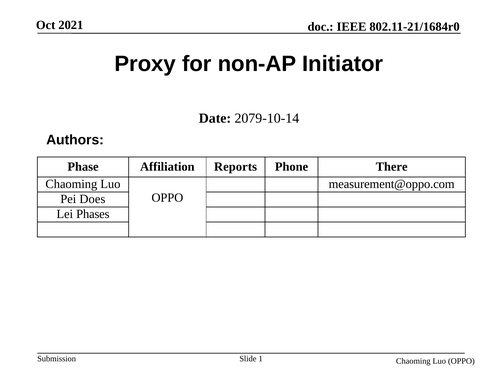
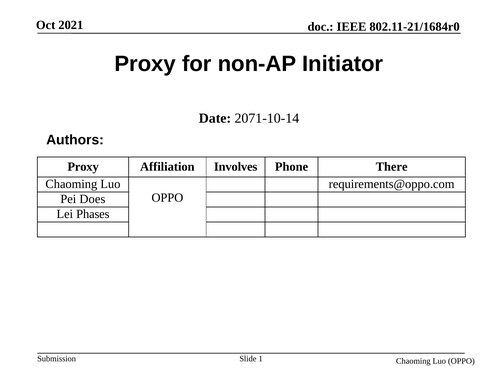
2079-10-14: 2079-10-14 -> 2071-10-14
Phase at (83, 166): Phase -> Proxy
Reports: Reports -> Involves
measurement@oppo.com: measurement@oppo.com -> requirements@oppo.com
